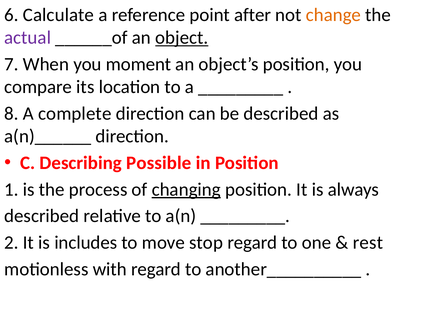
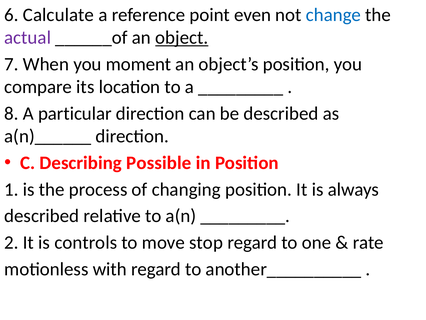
after: after -> even
change colour: orange -> blue
complete: complete -> particular
changing underline: present -> none
includes: includes -> controls
rest: rest -> rate
